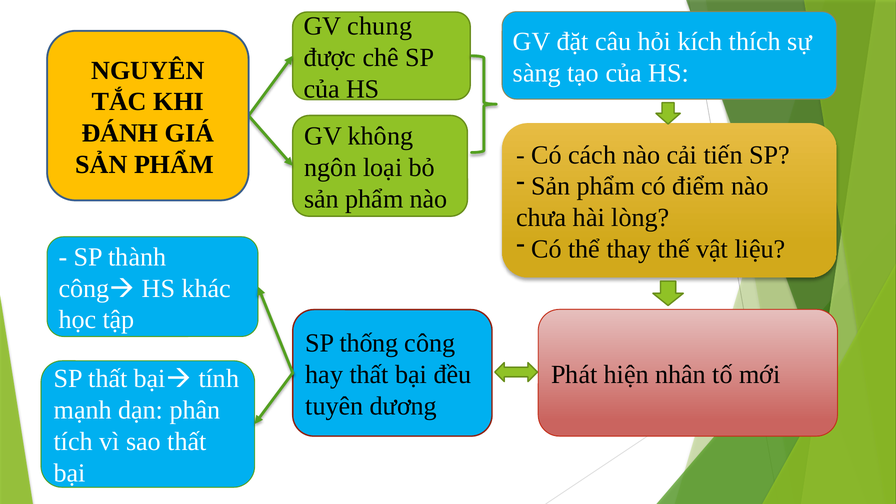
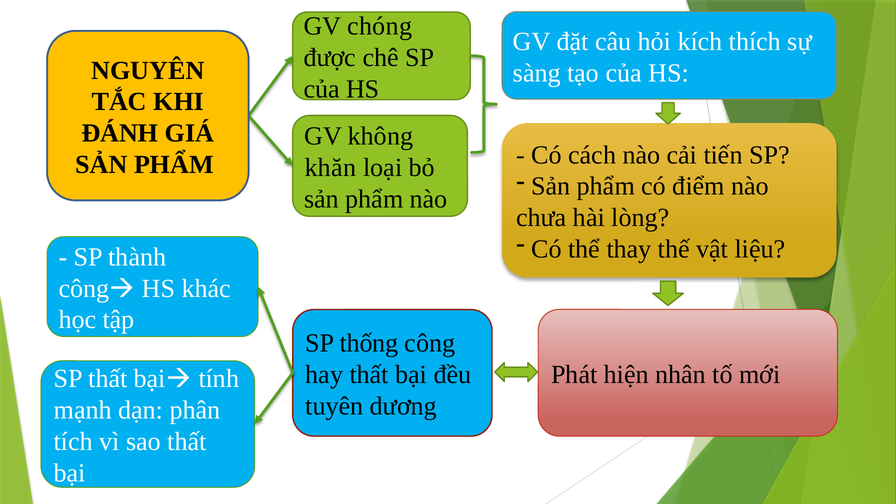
chung: chung -> chóng
ngôn: ngôn -> khăn
